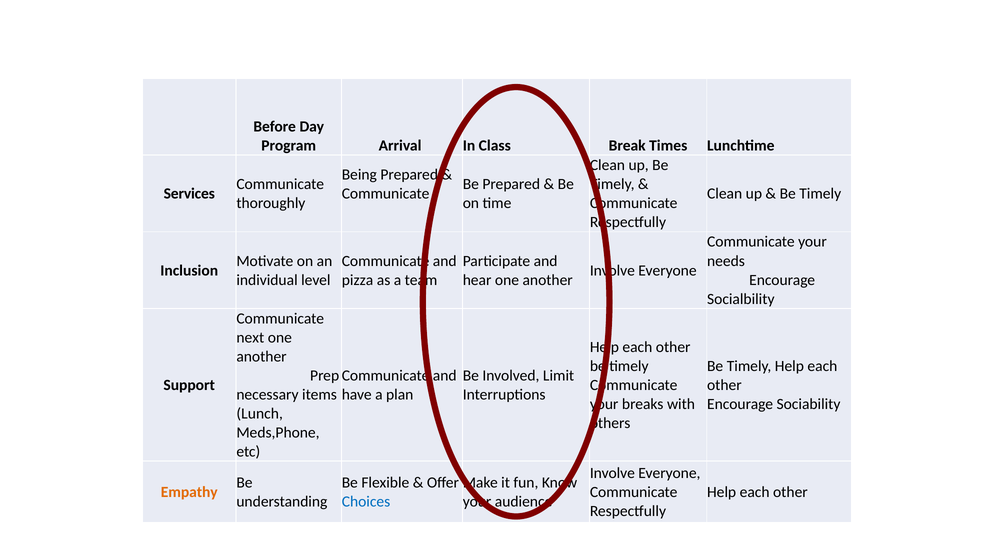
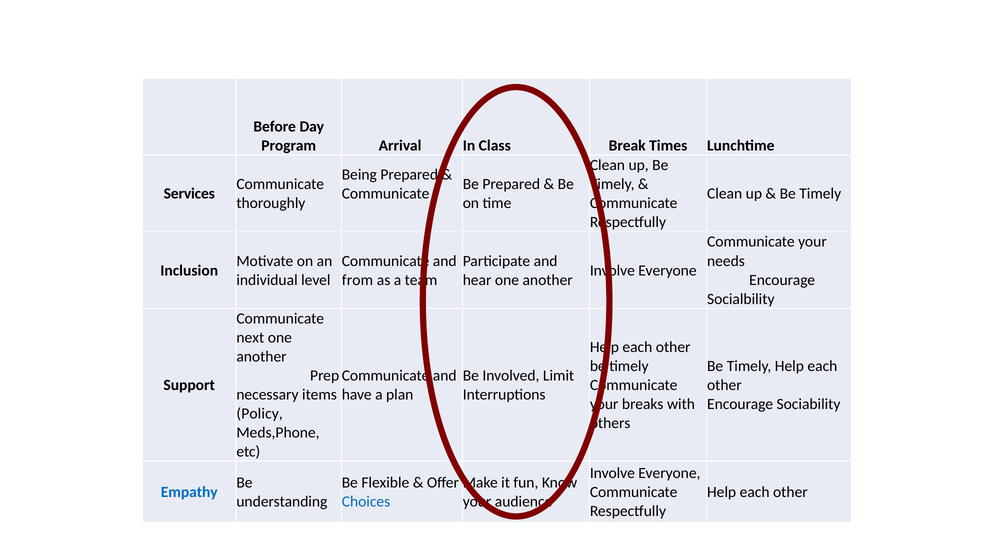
pizza: pizza -> from
Lunch: Lunch -> Policy
Empathy colour: orange -> blue
